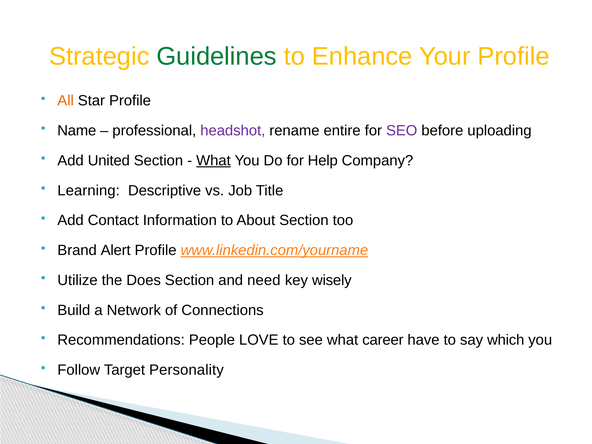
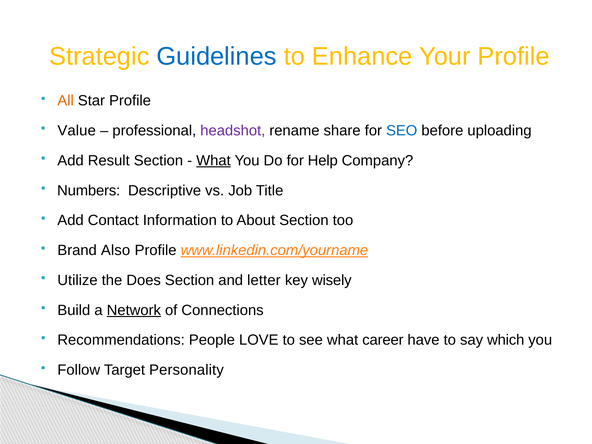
Guidelines colour: green -> blue
Name: Name -> Value
entire: entire -> share
SEO colour: purple -> blue
United: United -> Result
Learning: Learning -> Numbers
Alert: Alert -> Also
need: need -> letter
Network underline: none -> present
